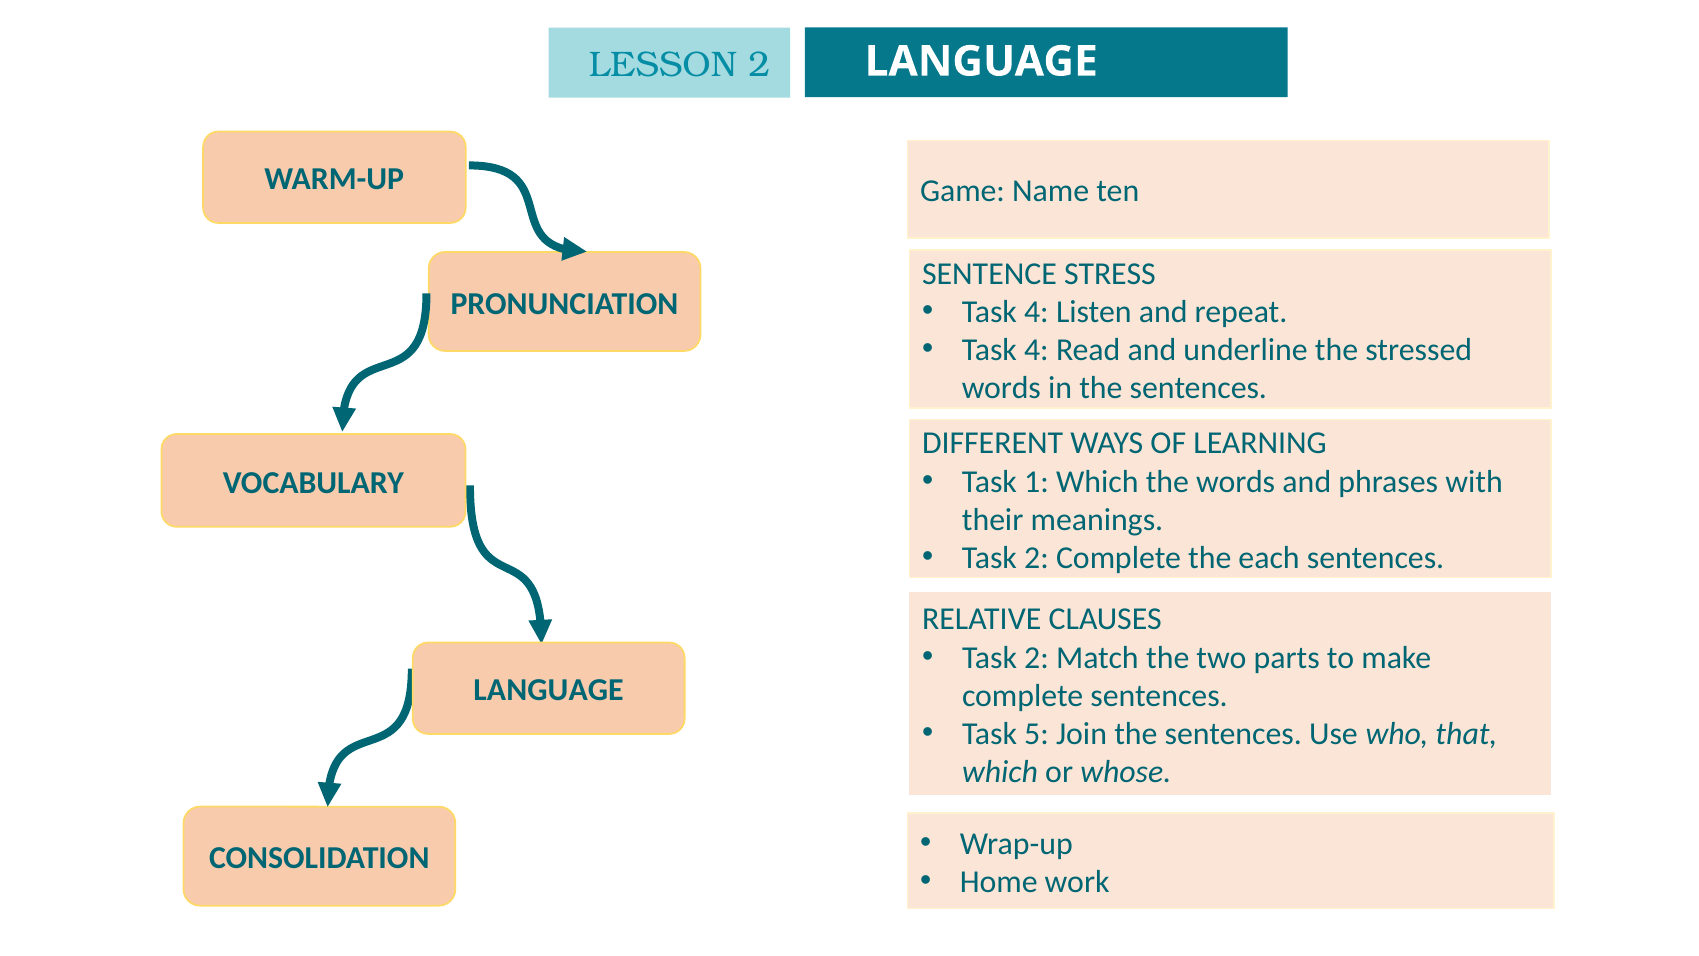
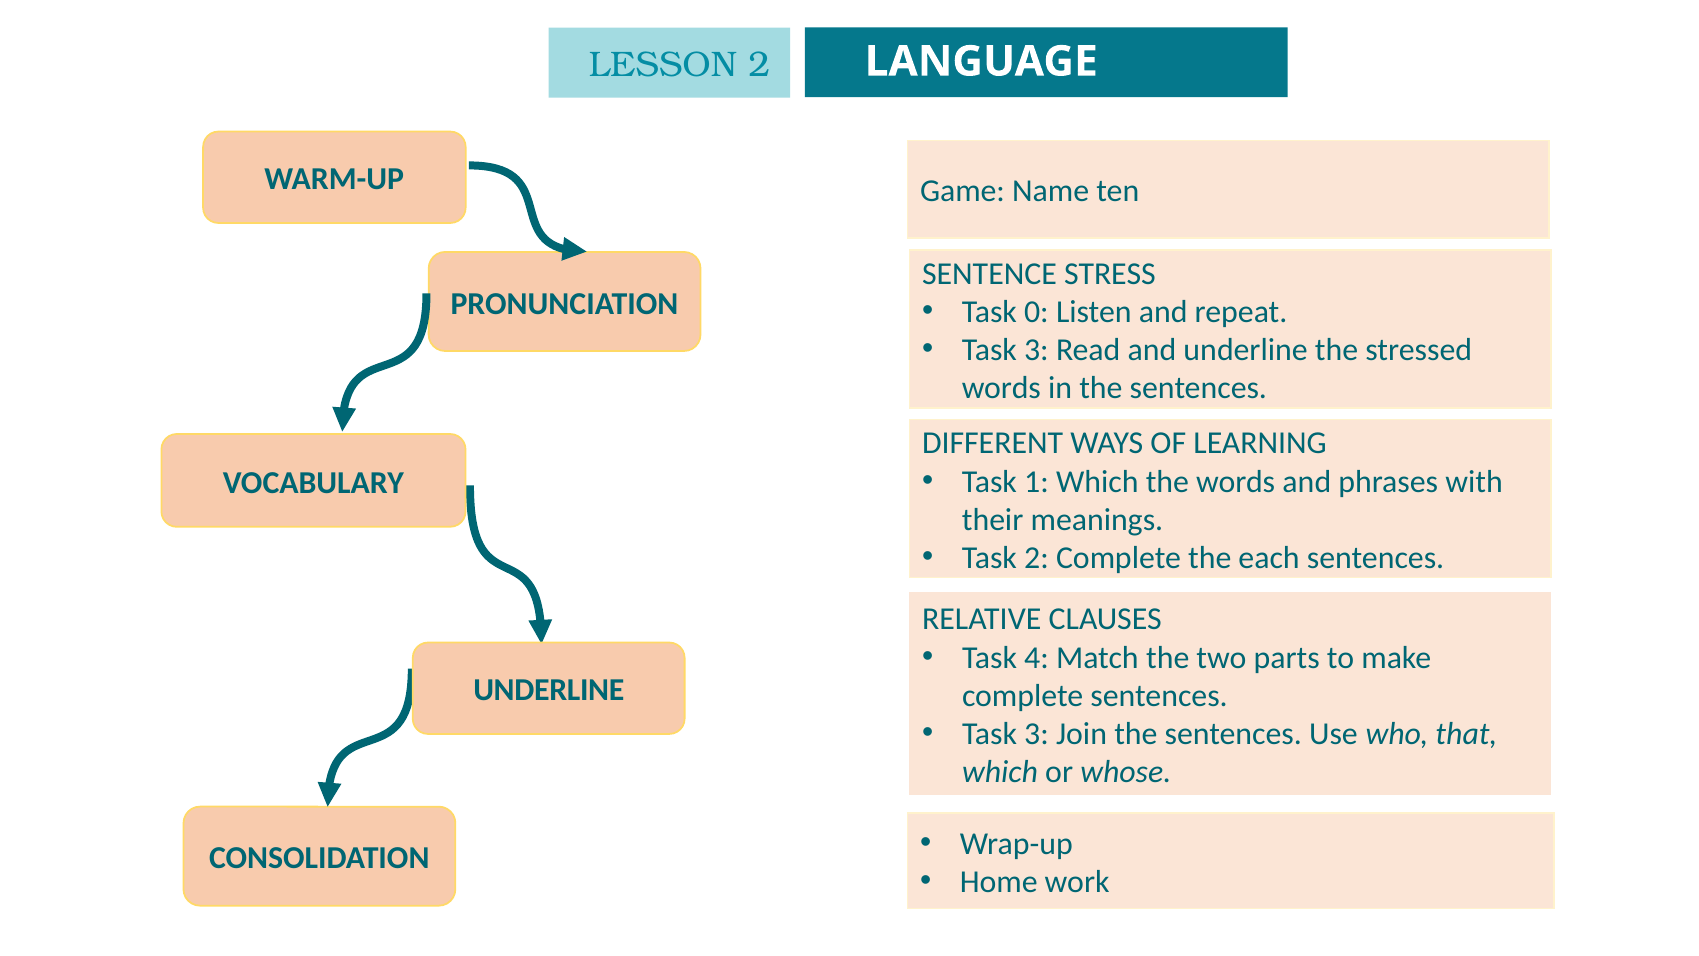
4 at (1036, 312): 4 -> 0
4 at (1036, 350): 4 -> 3
2 at (1037, 657): 2 -> 4
LANGUAGE at (549, 690): LANGUAGE -> UNDERLINE
5 at (1037, 734): 5 -> 3
